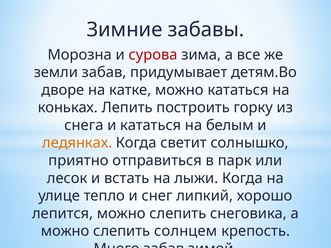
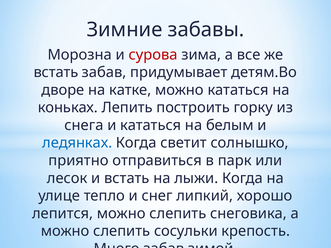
земли at (56, 72): земли -> встать
ледянках colour: orange -> blue
солнцем: солнцем -> сосульки
